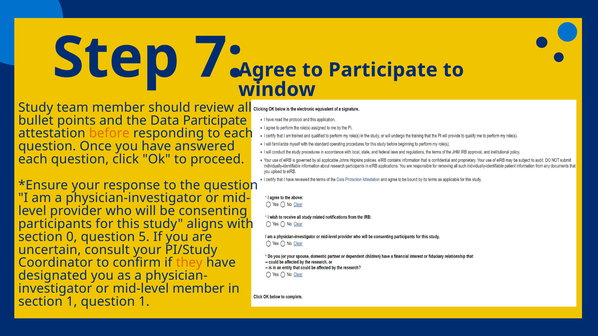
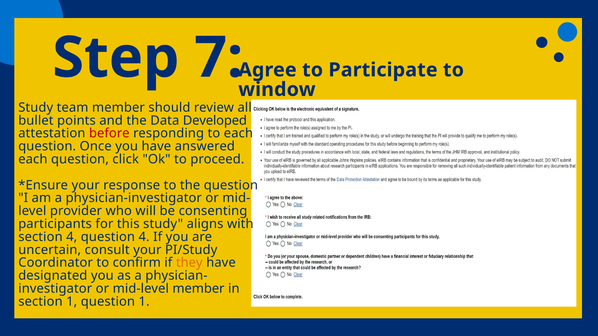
Data Participate: Participate -> Developed
before colour: orange -> red
section 0: 0 -> 4
question 5: 5 -> 4
